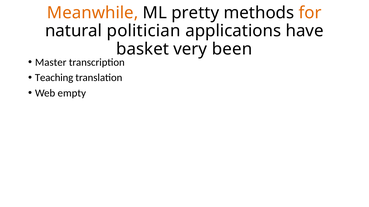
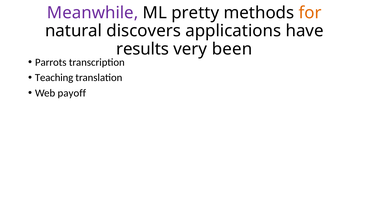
Meanwhile colour: orange -> purple
politician: politician -> discovers
basket: basket -> results
Master: Master -> Parrots
empty: empty -> payoff
